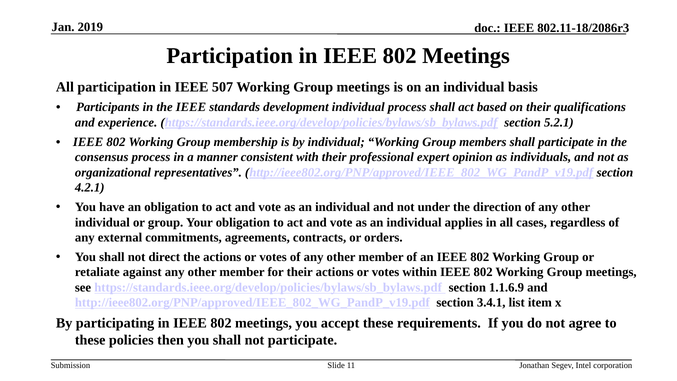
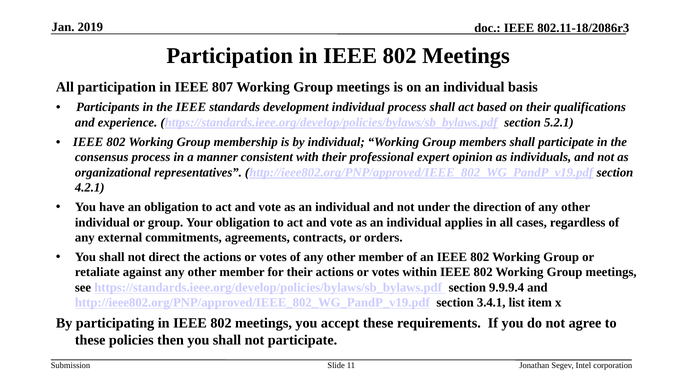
507: 507 -> 807
1.1.6.9: 1.1.6.9 -> 9.9.9.4
